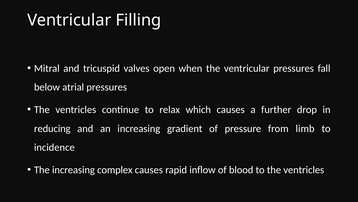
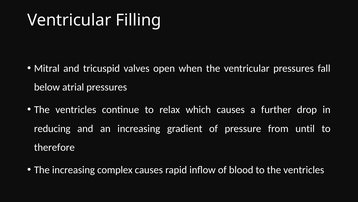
limb: limb -> until
incidence: incidence -> therefore
